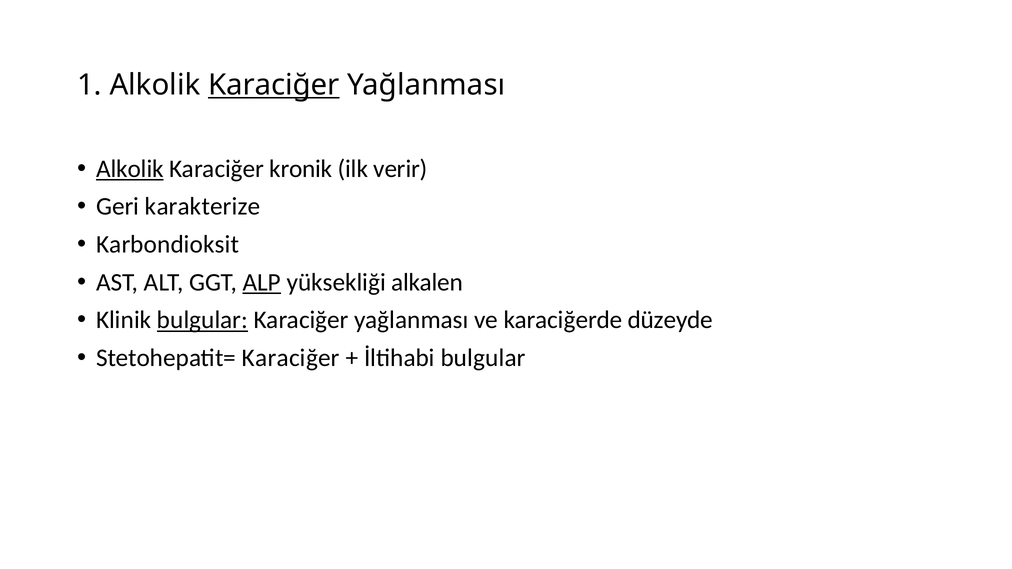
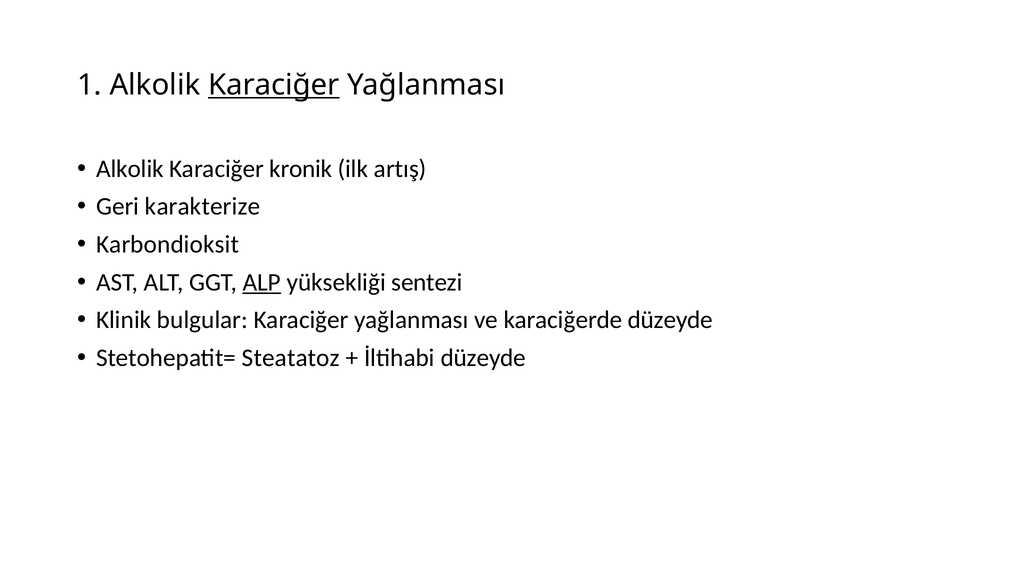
Alkolik at (130, 169) underline: present -> none
verir: verir -> artış
alkalen: alkalen -> sentezi
bulgular at (202, 320) underline: present -> none
Stetohepatit= Karaciğer: Karaciğer -> Steatatoz
İltihabi bulgular: bulgular -> düzeyde
